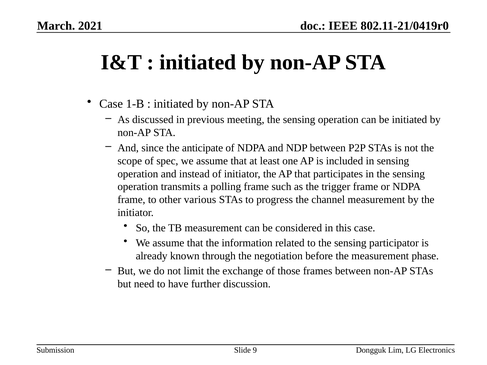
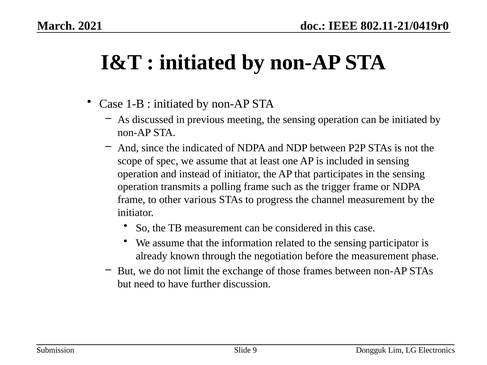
anticipate: anticipate -> indicated
